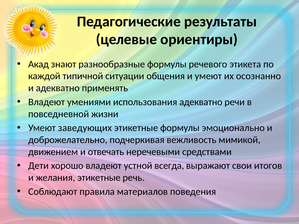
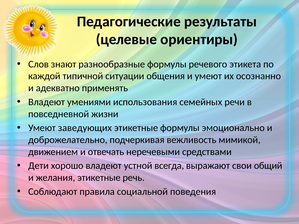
Акад: Акад -> Слов
использования адекватно: адекватно -> семейных
итогов: итогов -> общий
материалов: материалов -> социальной
